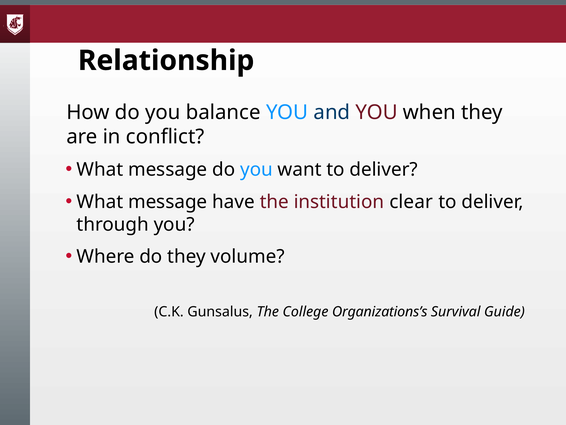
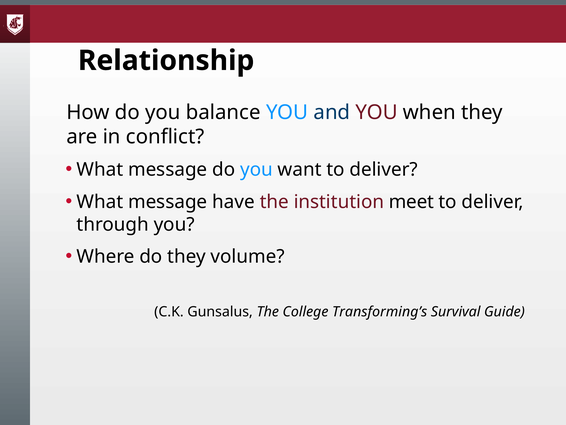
clear: clear -> meet
Organizations’s: Organizations’s -> Transforming’s
